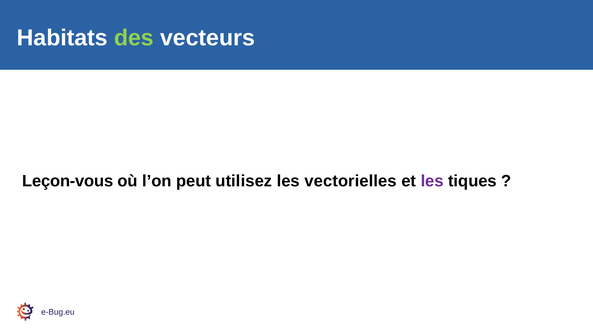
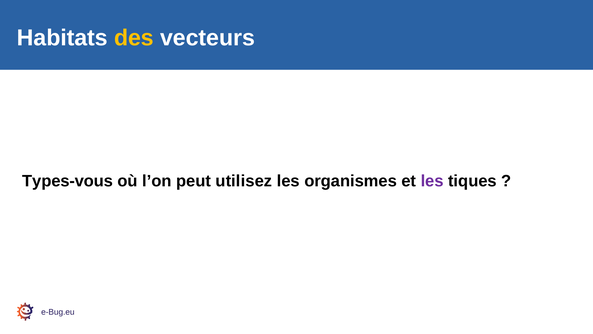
des colour: light green -> yellow
Leçon-vous: Leçon-vous -> Types-vous
vectorielles: vectorielles -> organismes
